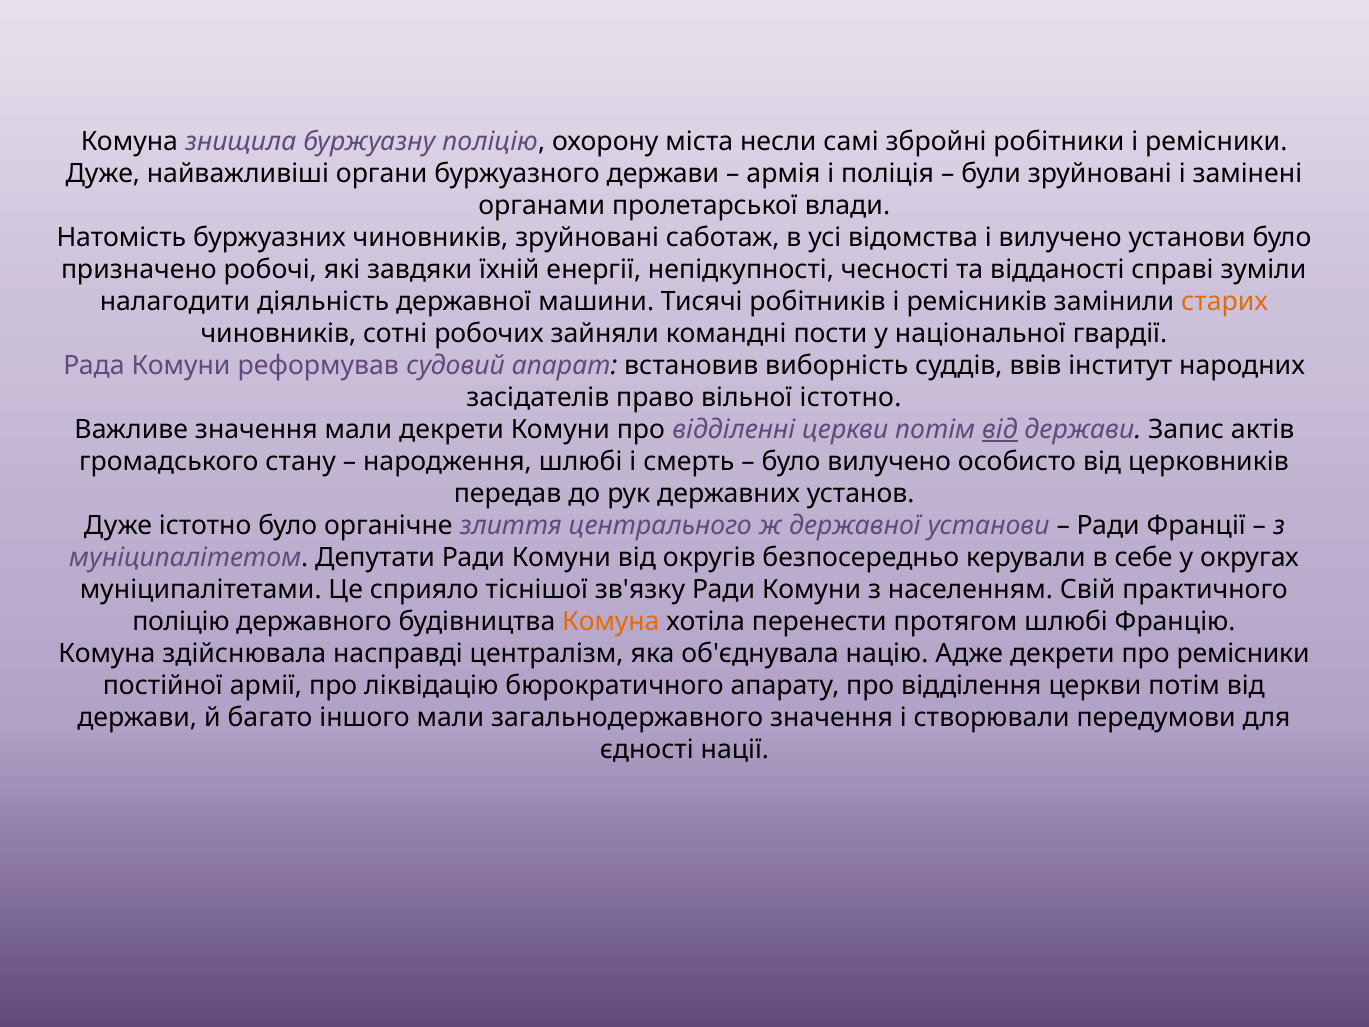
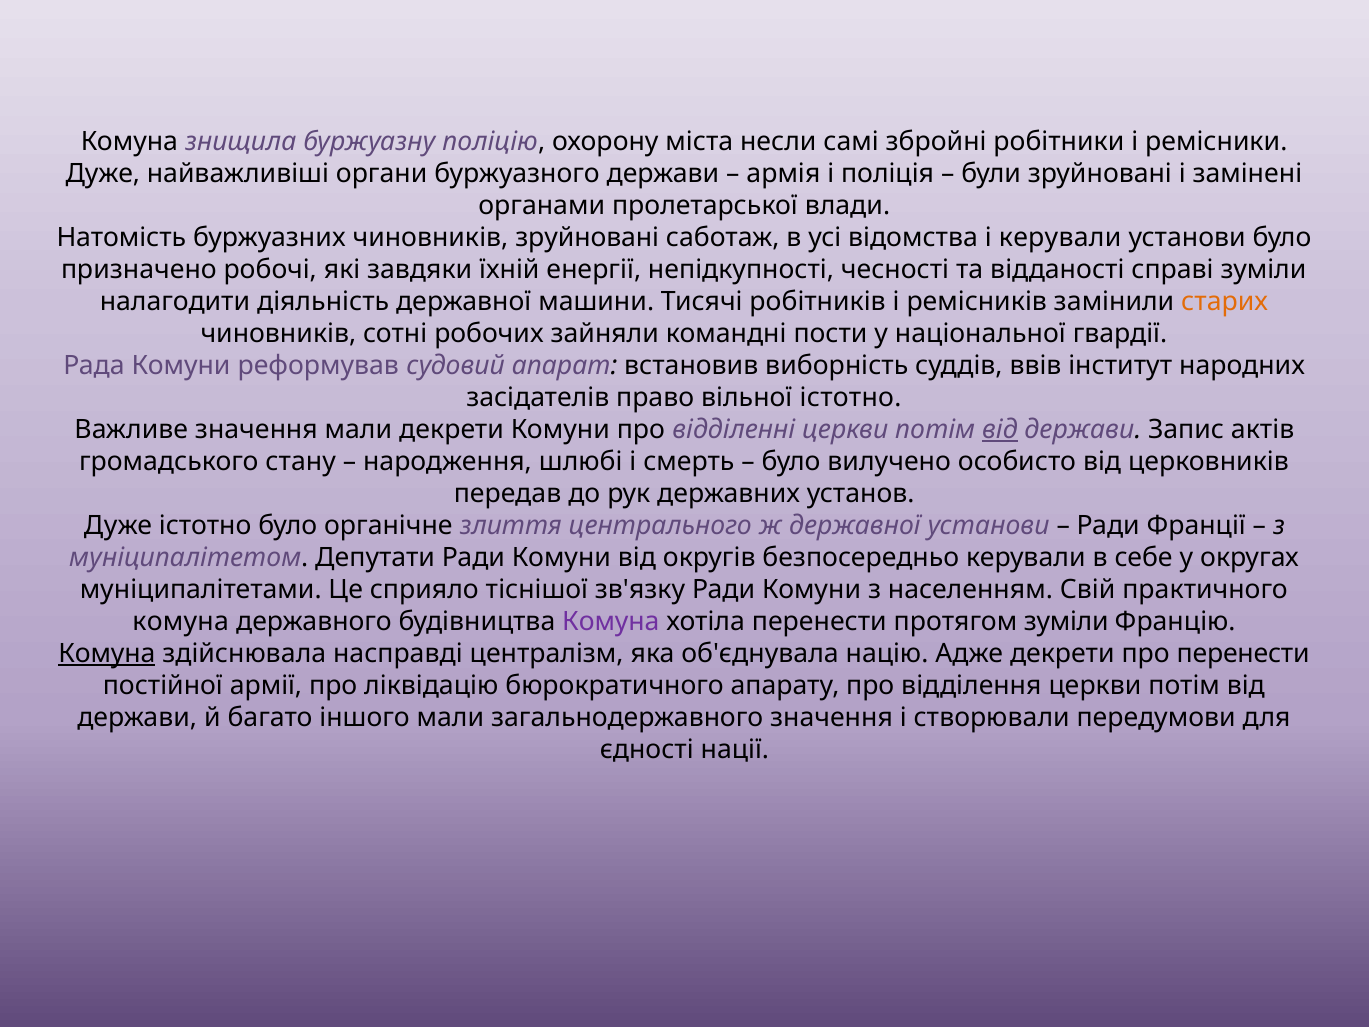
і вилучено: вилучено -> керували
поліцію at (181, 621): поліцію -> комуна
Комуна at (611, 621) colour: orange -> purple
протягом шлюбі: шлюбі -> зуміли
Комуна at (107, 653) underline: none -> present
про ремісники: ремісники -> перенести
